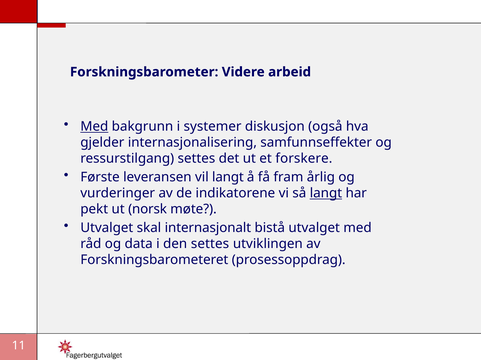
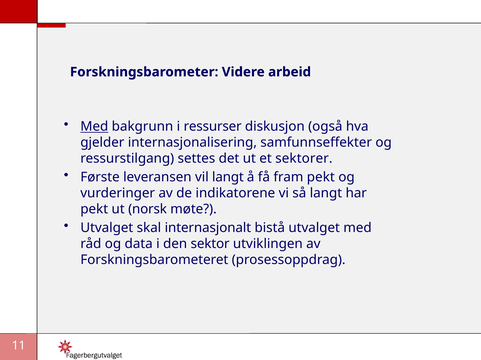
systemer: systemer -> ressurser
forskere: forskere -> sektorer
fram årlig: årlig -> pekt
langt at (326, 194) underline: present -> none
den settes: settes -> sektor
